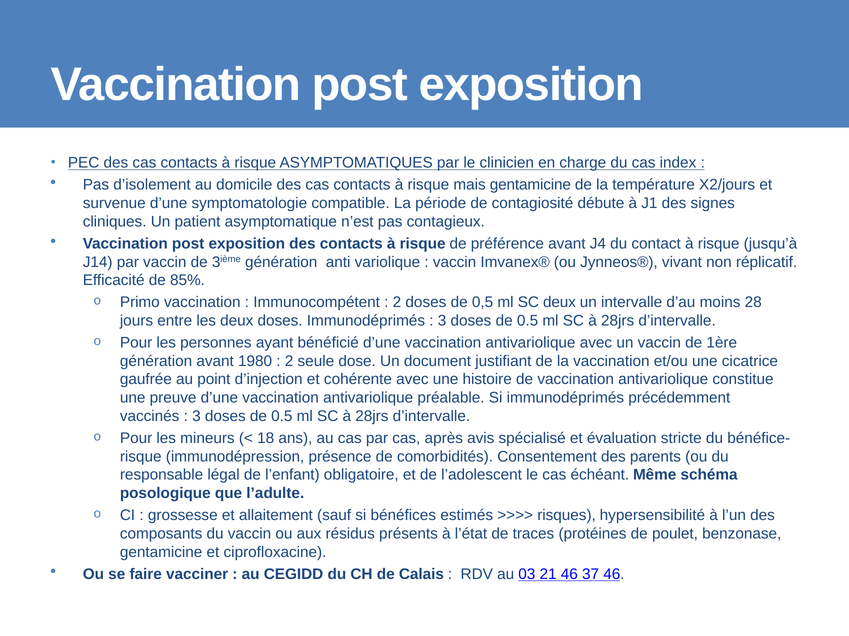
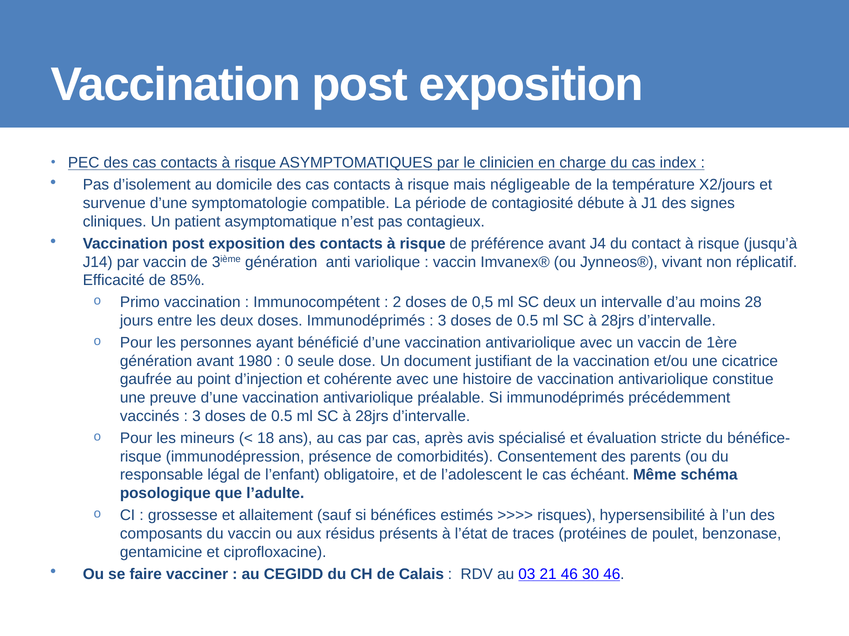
mais gentamicine: gentamicine -> négligeable
2 at (289, 361): 2 -> 0
37: 37 -> 30
